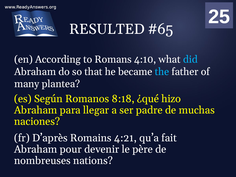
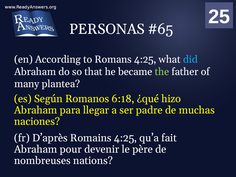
RESULTED: RESULTED -> PERSONAS
Romans 4:10: 4:10 -> 4:25
the colour: light blue -> light green
8:18: 8:18 -> 6:18
Romains 4:21: 4:21 -> 4:25
